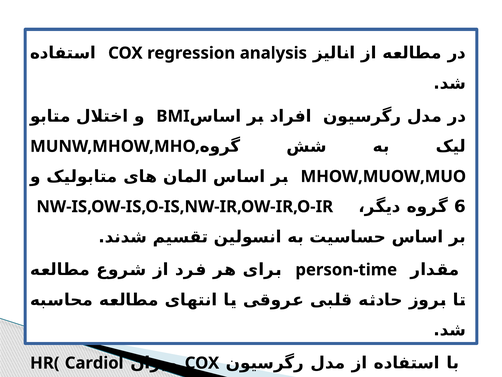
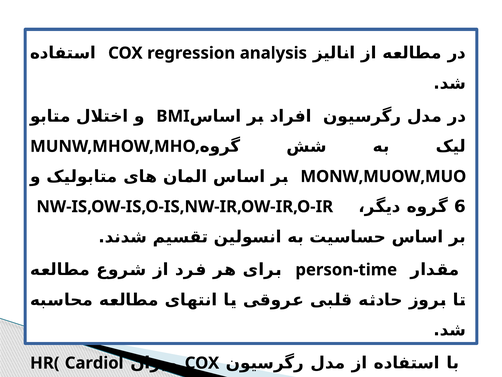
MHOW,MUOW,MUO: MHOW,MUOW,MUO -> MONW,MUOW,MUO
